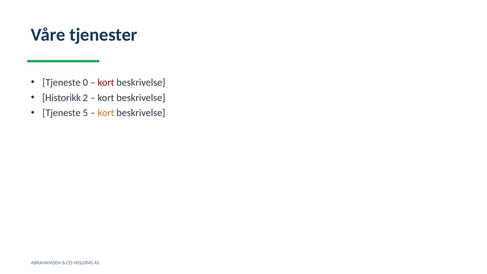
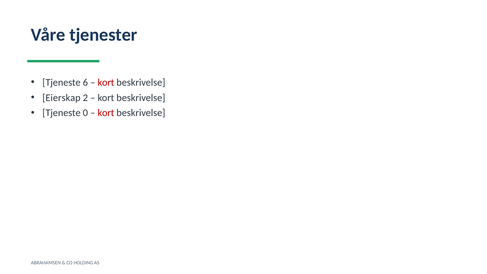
0: 0 -> 6
Historikk: Historikk -> Eierskap
5: 5 -> 0
kort at (106, 113) colour: orange -> red
